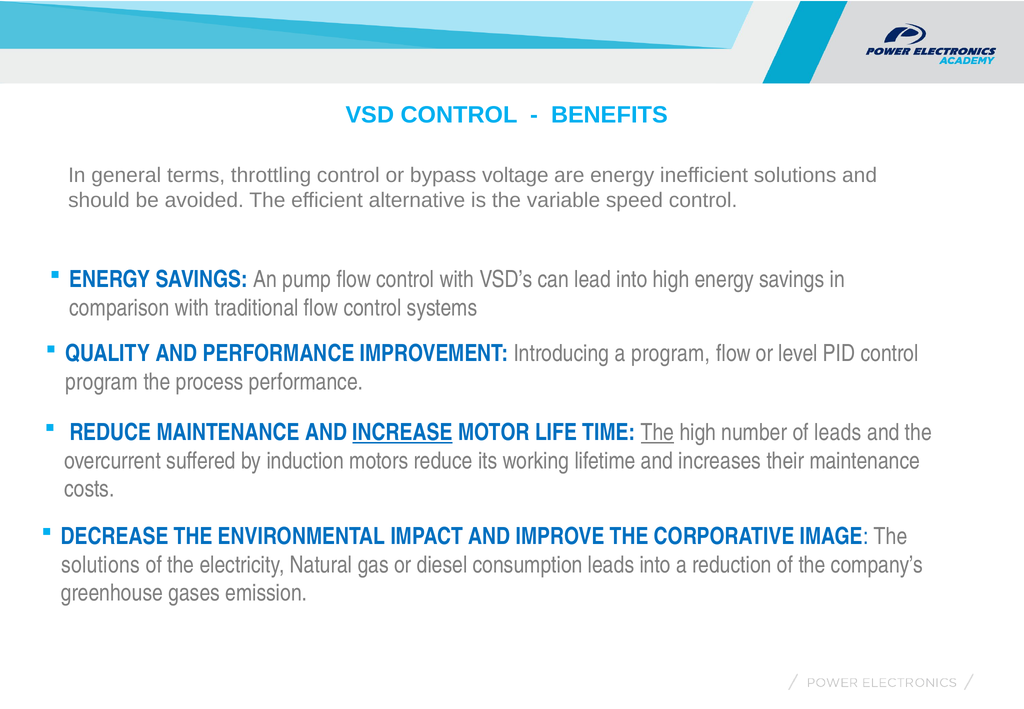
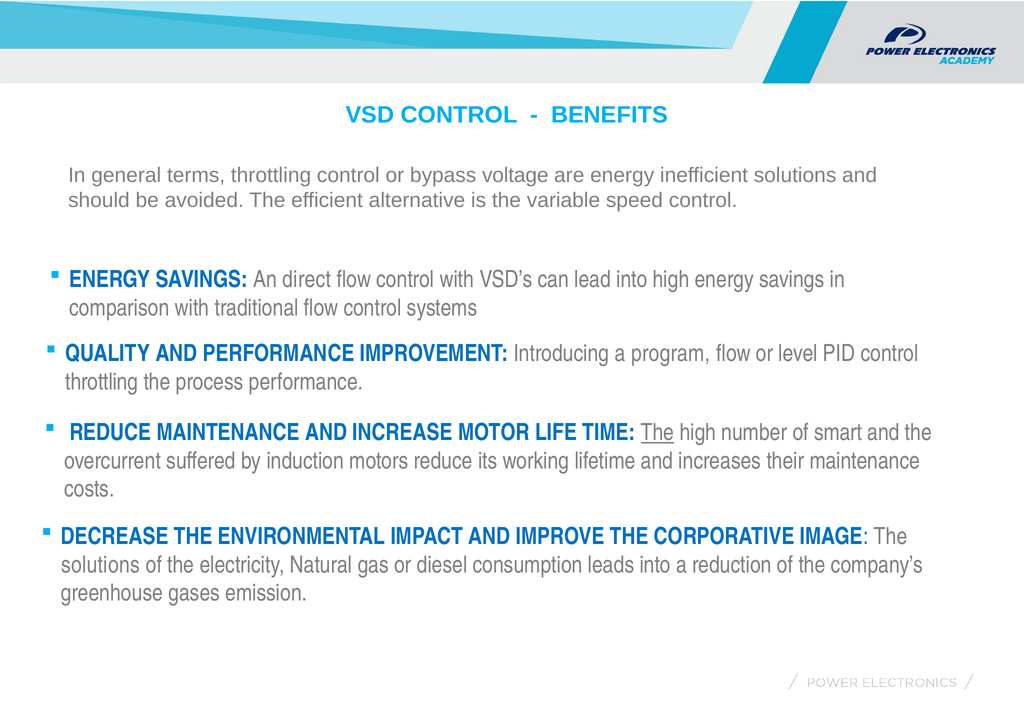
pump: pump -> direct
program at (102, 382): program -> throttling
INCREASE underline: present -> none
of leads: leads -> smart
